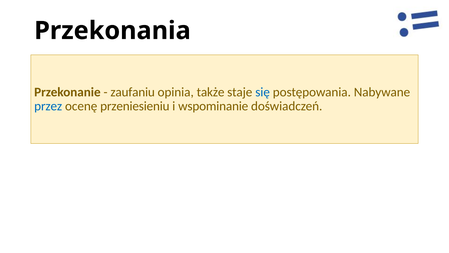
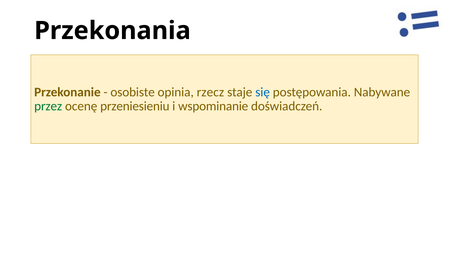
zaufaniu: zaufaniu -> osobiste
także: także -> rzecz
przez colour: blue -> green
